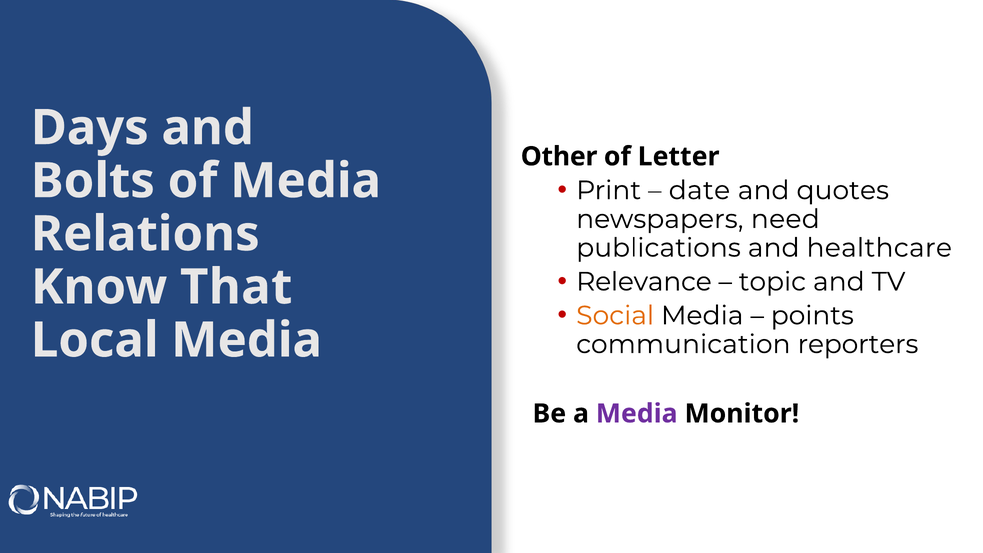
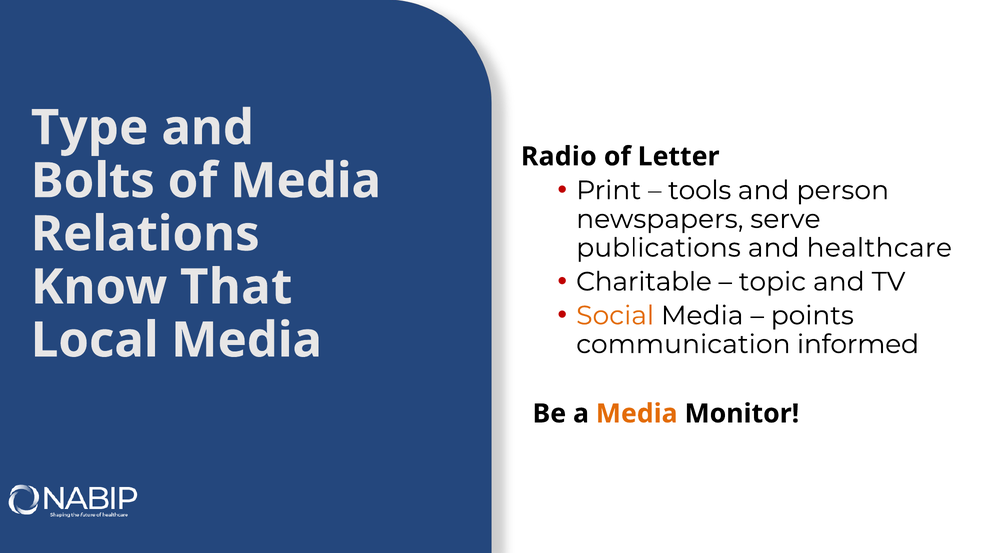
Days: Days -> Type
Other: Other -> Radio
date: date -> tools
quotes: quotes -> person
need: need -> serve
Relevance: Relevance -> Charitable
reporters: reporters -> informed
Media at (637, 414) colour: purple -> orange
